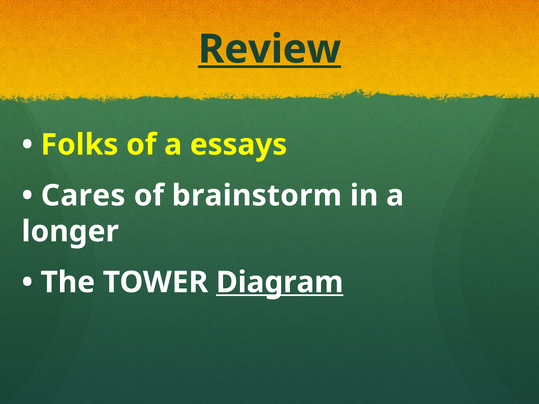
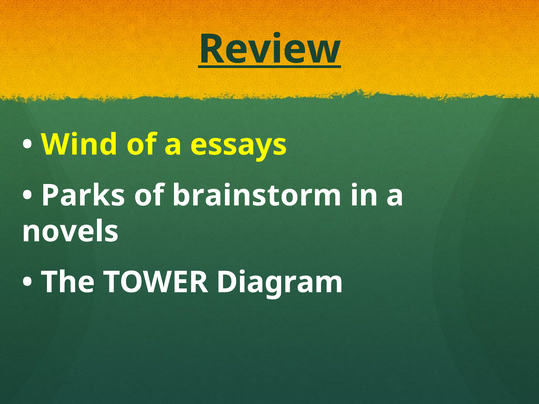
Folks: Folks -> Wind
Cares: Cares -> Parks
longer: longer -> novels
Diagram underline: present -> none
